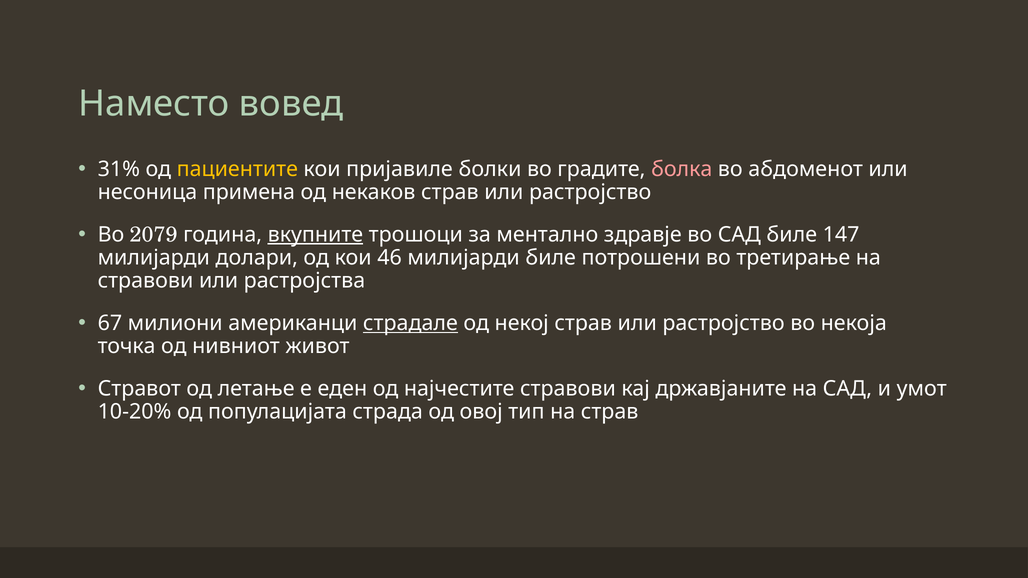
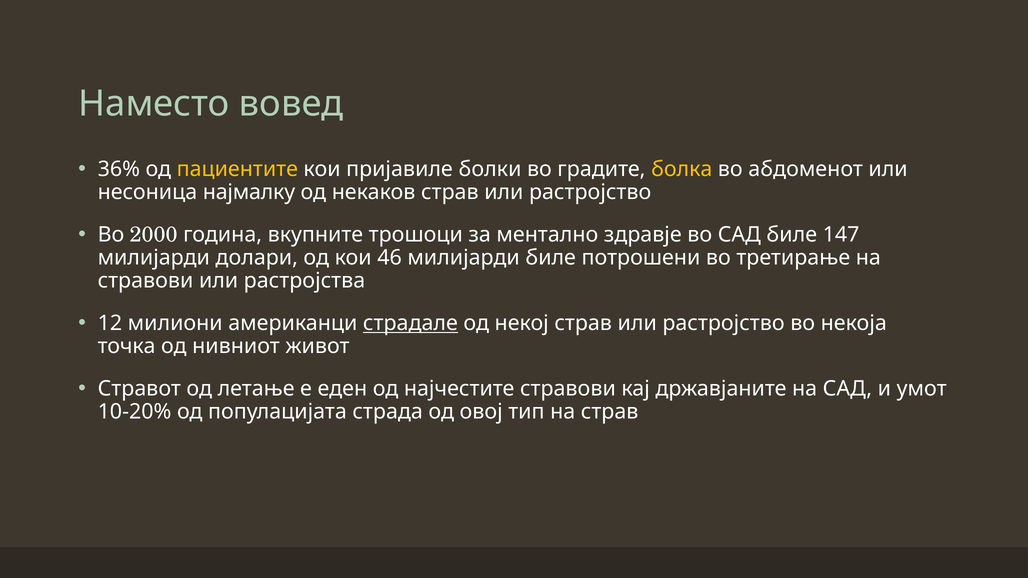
31%: 31% -> 36%
болка colour: pink -> yellow
примена: примена -> најмалку
2079: 2079 -> 2000
вкупните underline: present -> none
67: 67 -> 12
